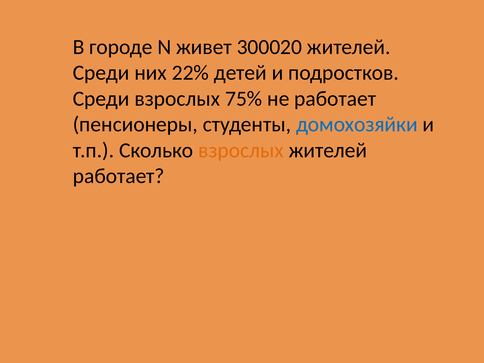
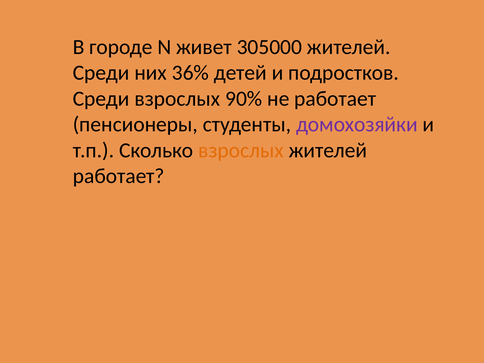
300020: 300020 -> 305000
22%: 22% -> 36%
75%: 75% -> 90%
домохозяйки colour: blue -> purple
